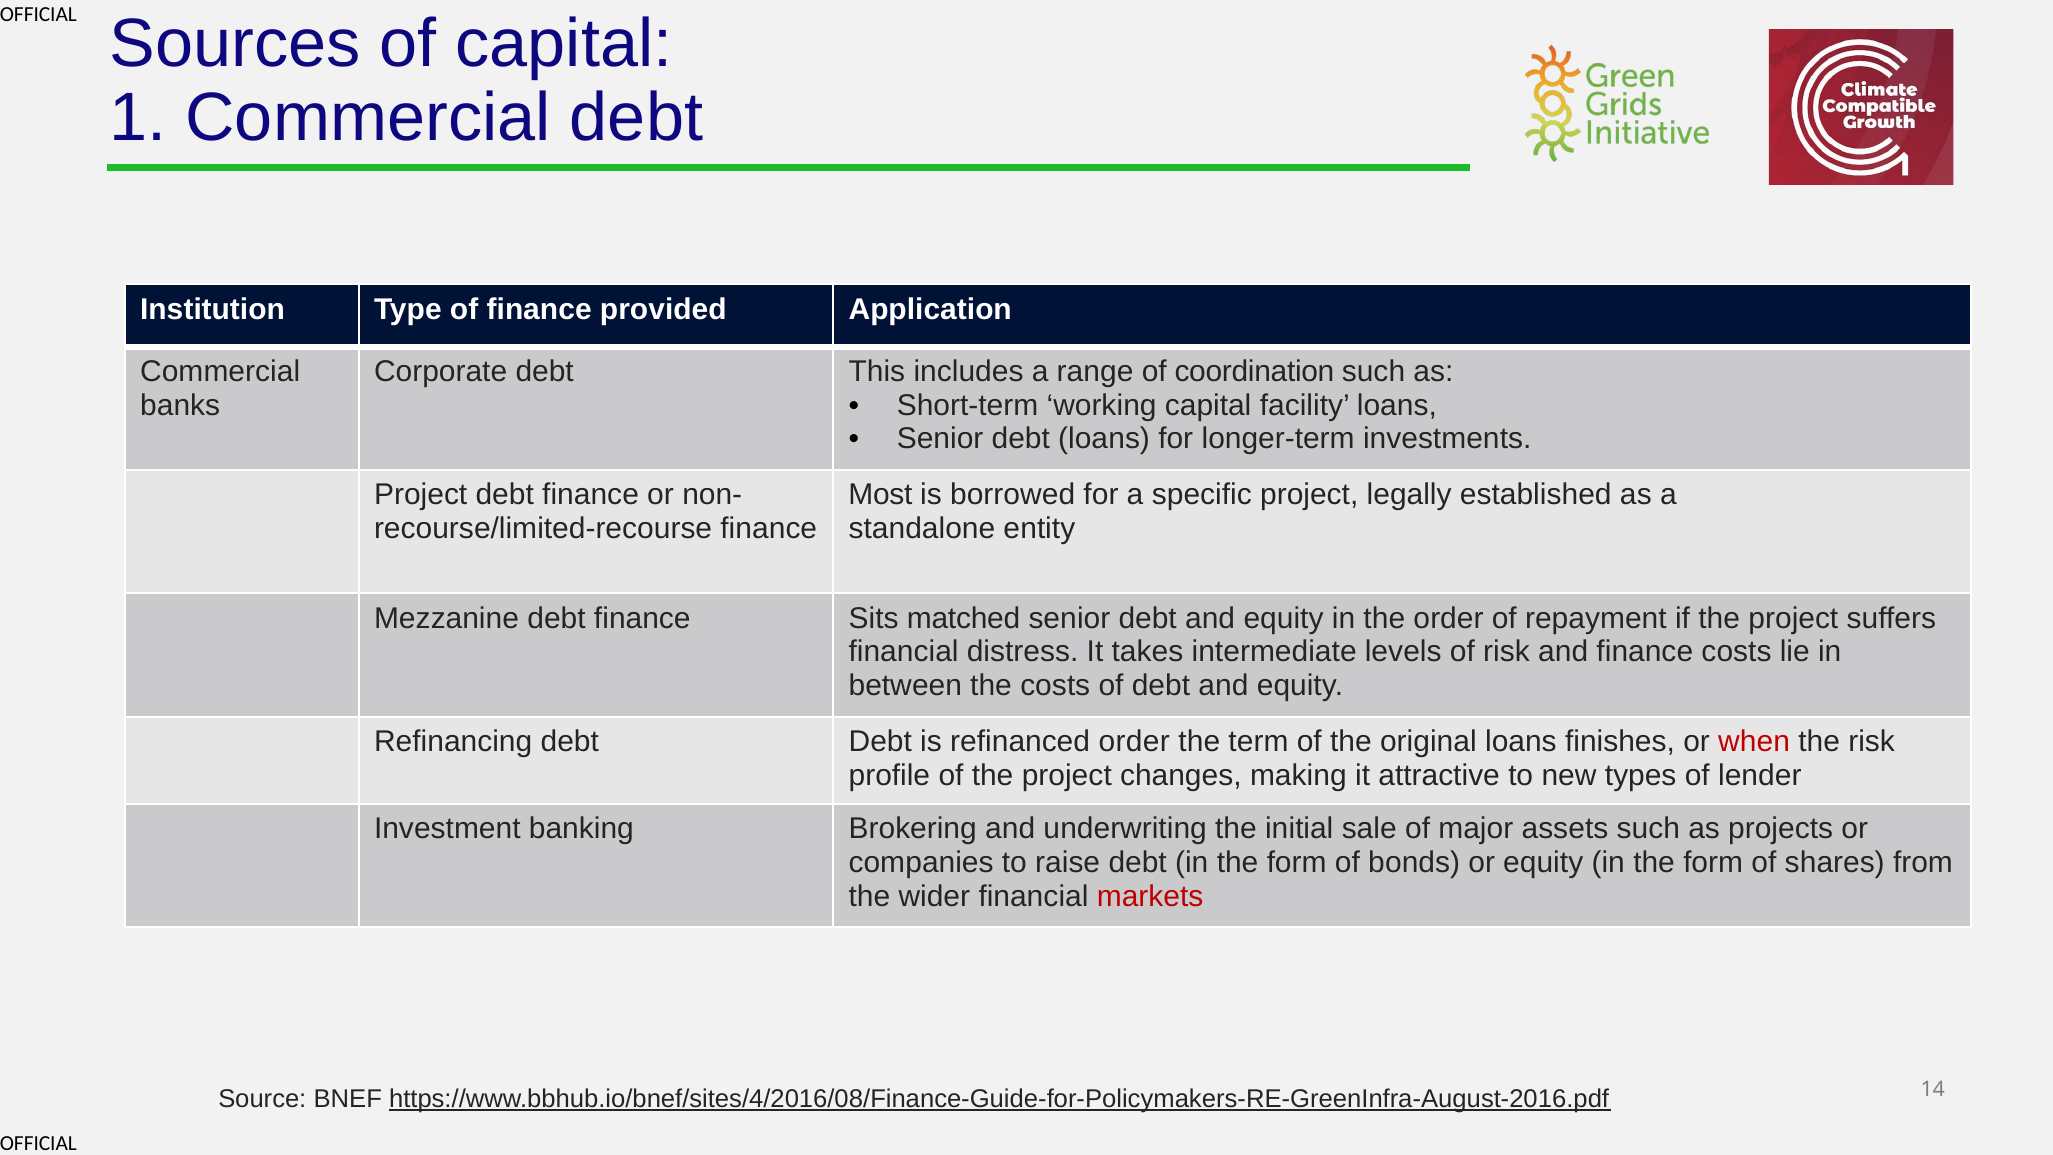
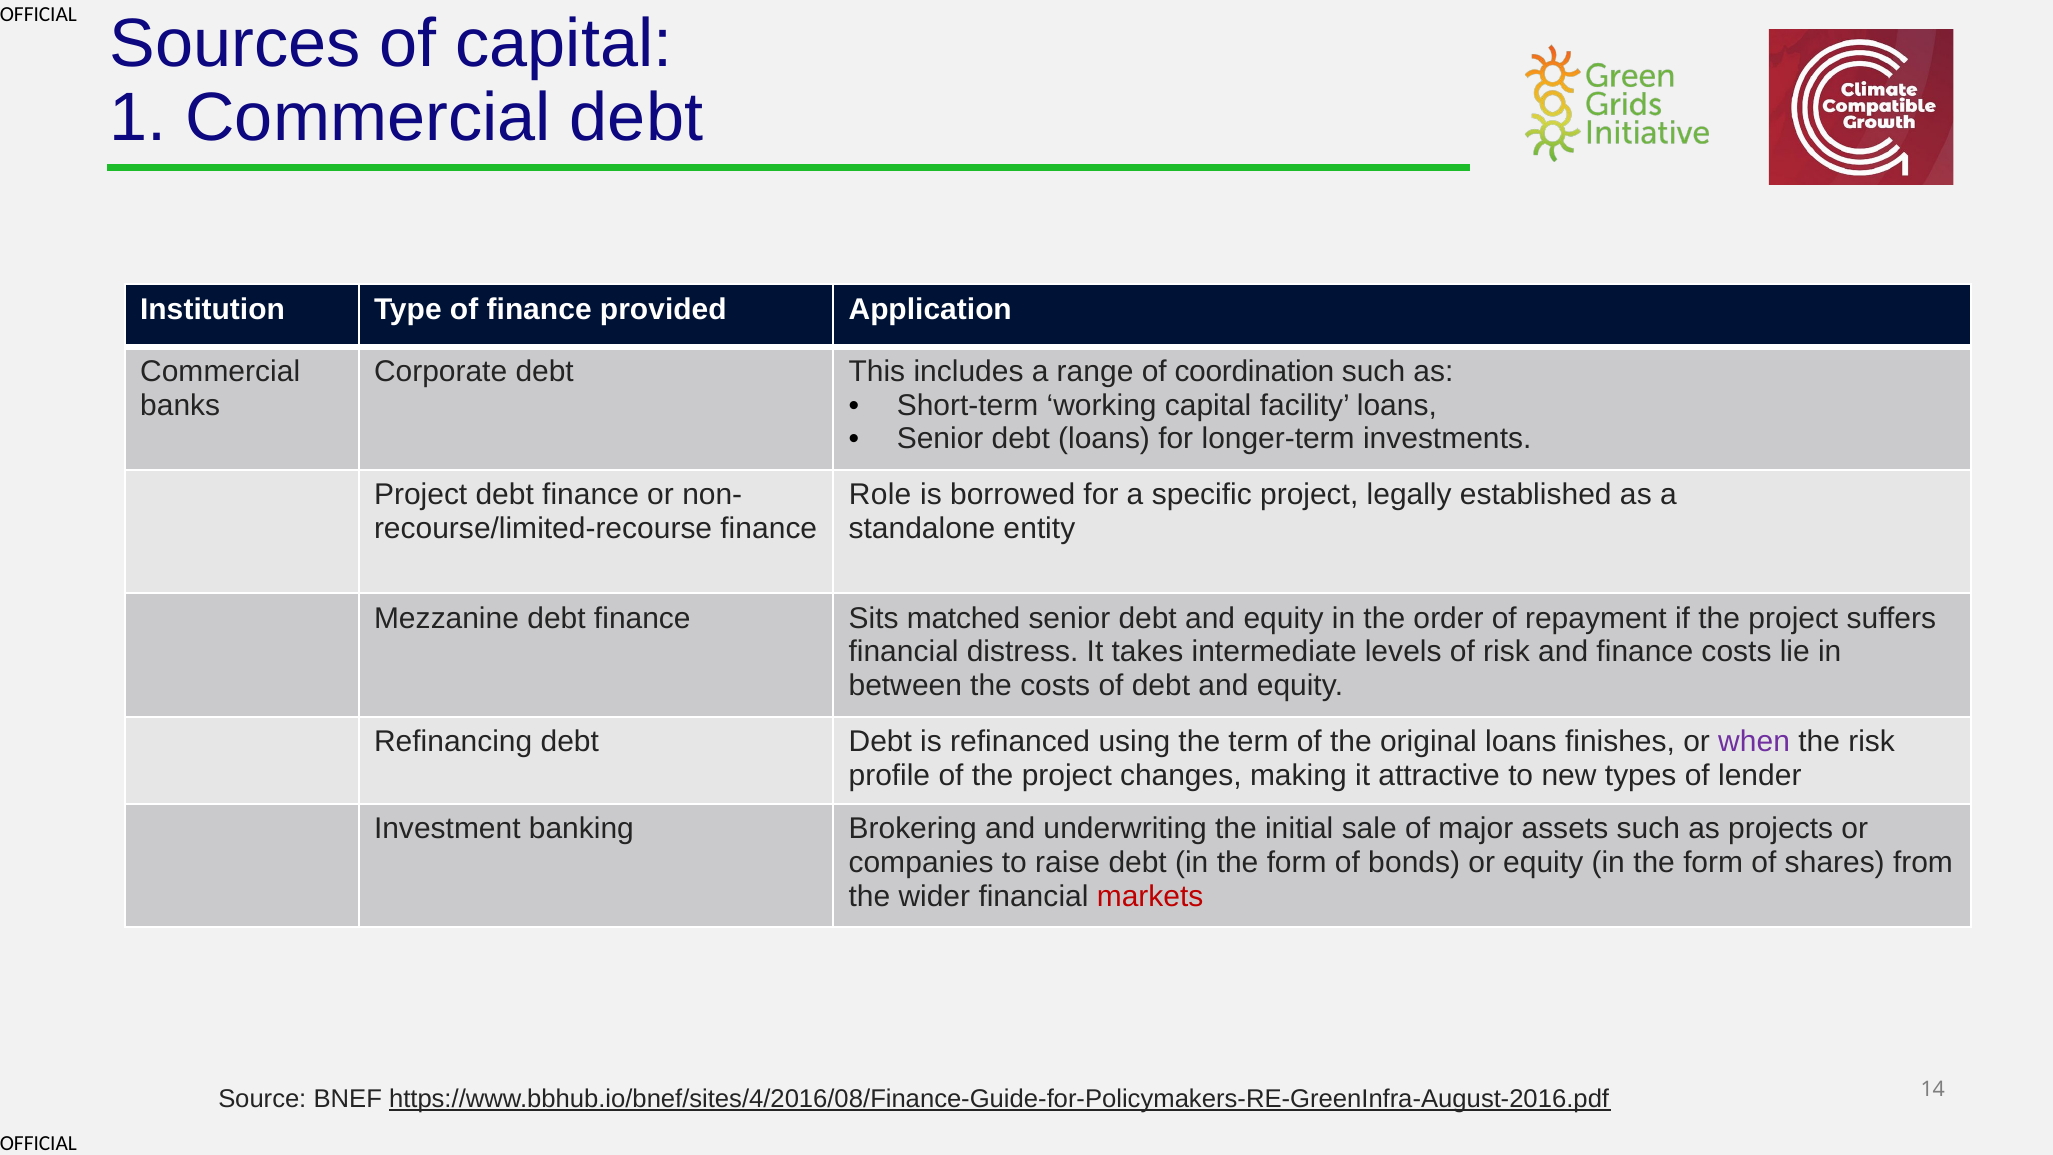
Most: Most -> Role
refinanced order: order -> using
when colour: red -> purple
